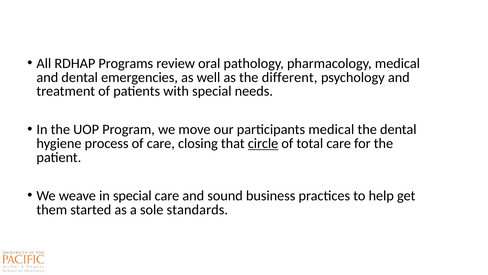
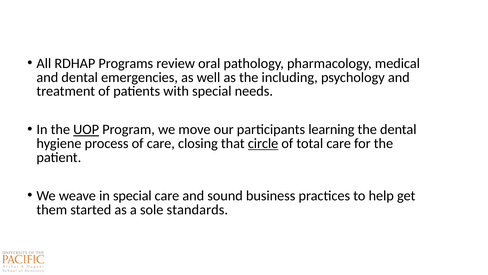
different: different -> including
UOP underline: none -> present
participants medical: medical -> learning
